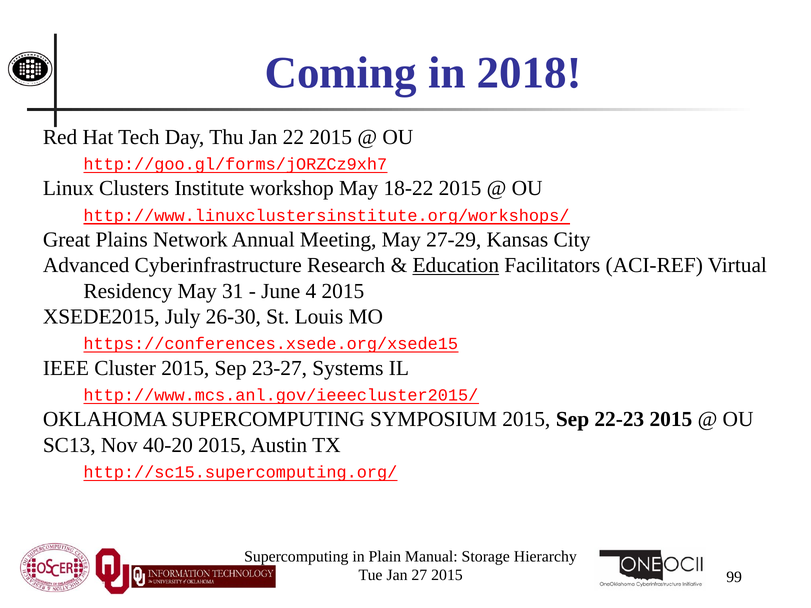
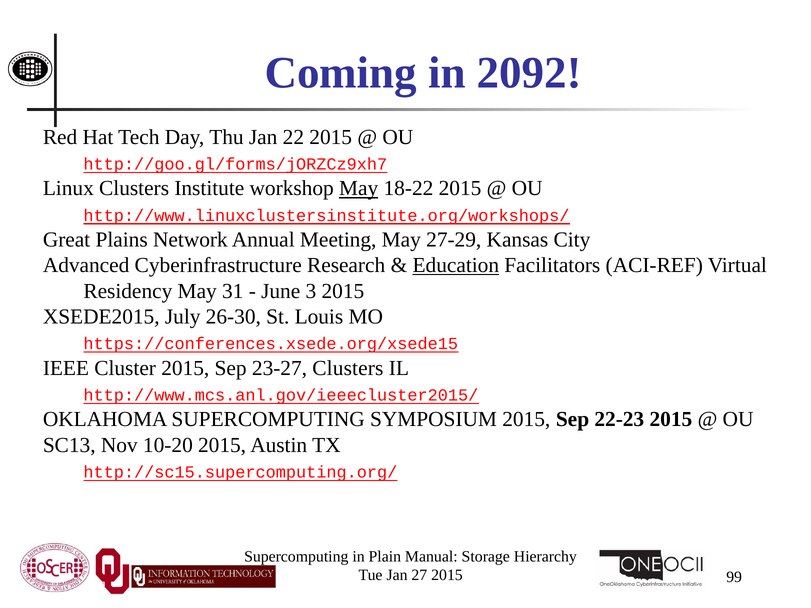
2018: 2018 -> 2092
May at (359, 189) underline: none -> present
4: 4 -> 3
23-27 Systems: Systems -> Clusters
40-20: 40-20 -> 10-20
